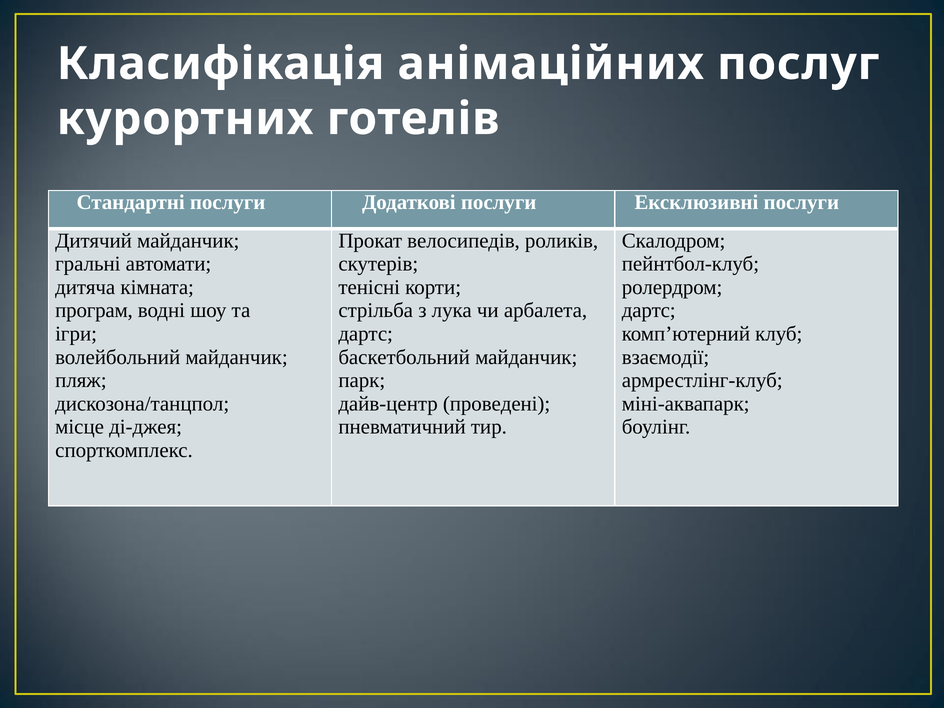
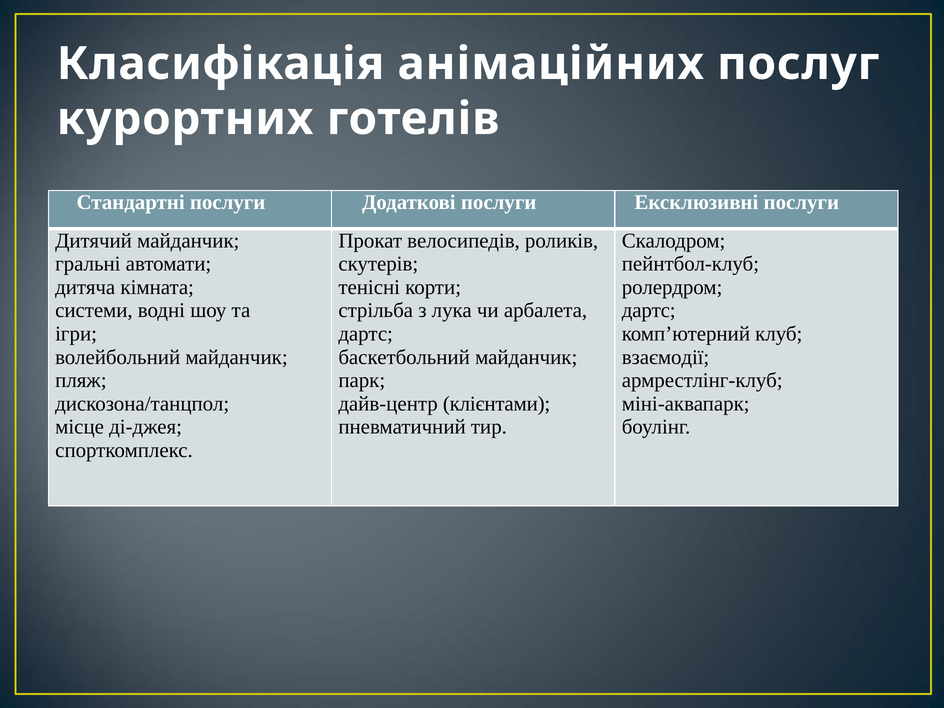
програм: програм -> системи
проведені: проведені -> клієнтами
